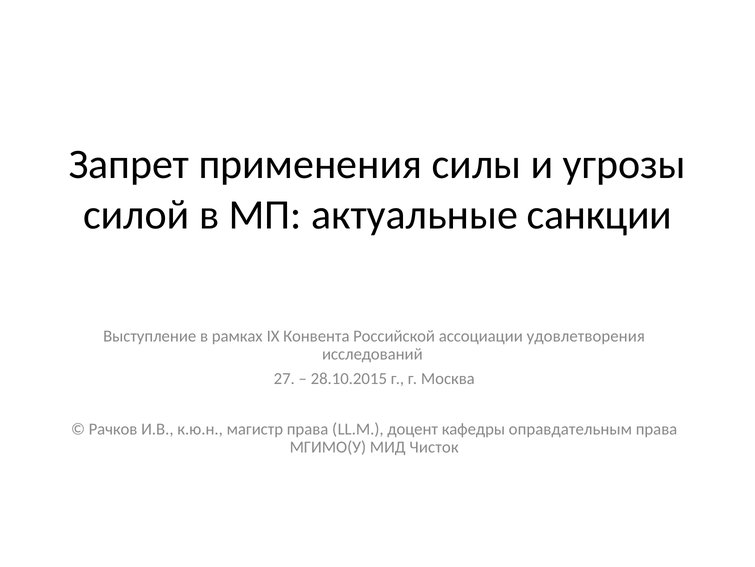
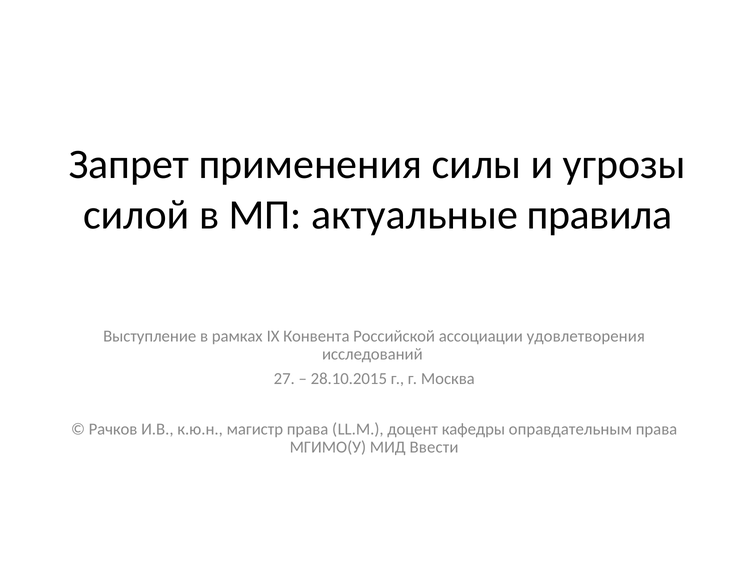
санкции: санкции -> правила
Чисток: Чисток -> Ввести
